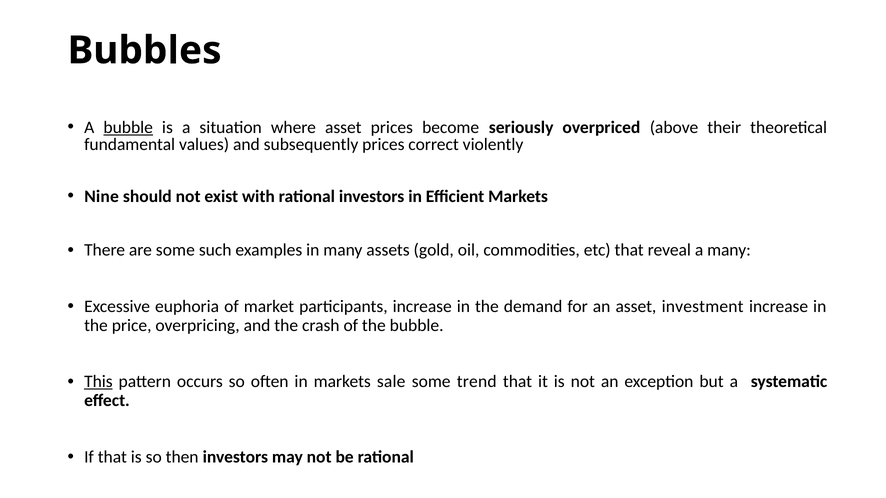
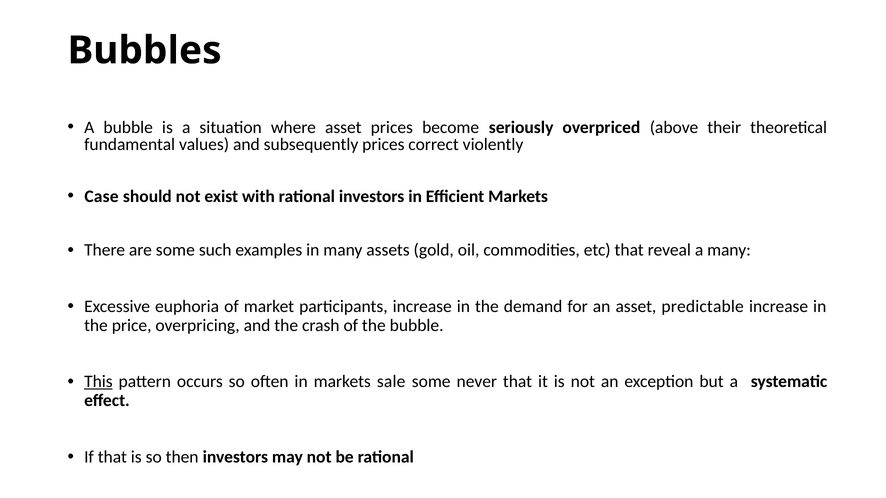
bubble at (128, 128) underline: present -> none
Nine: Nine -> Case
investment: investment -> predictable
trend: trend -> never
